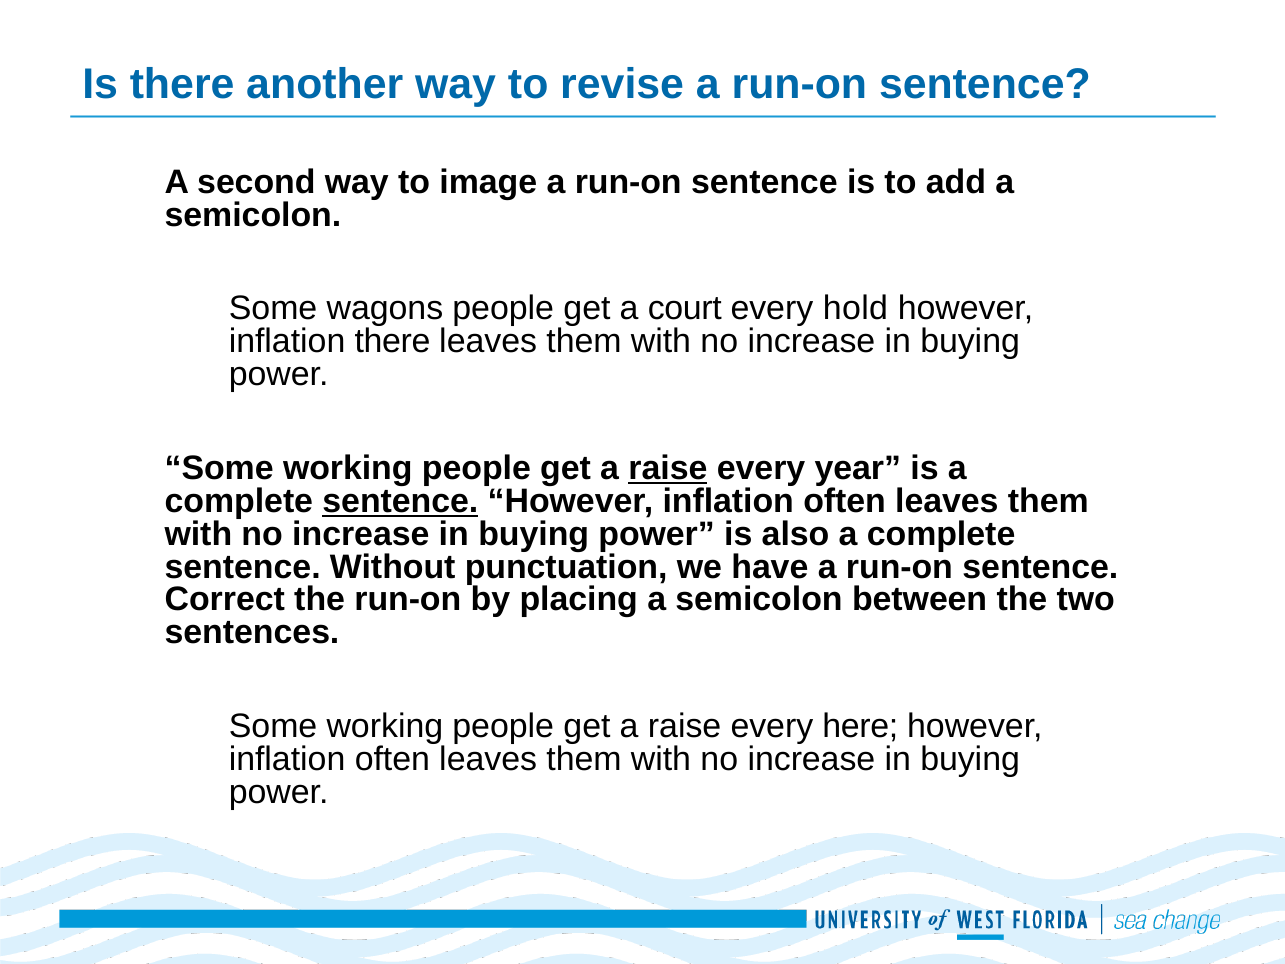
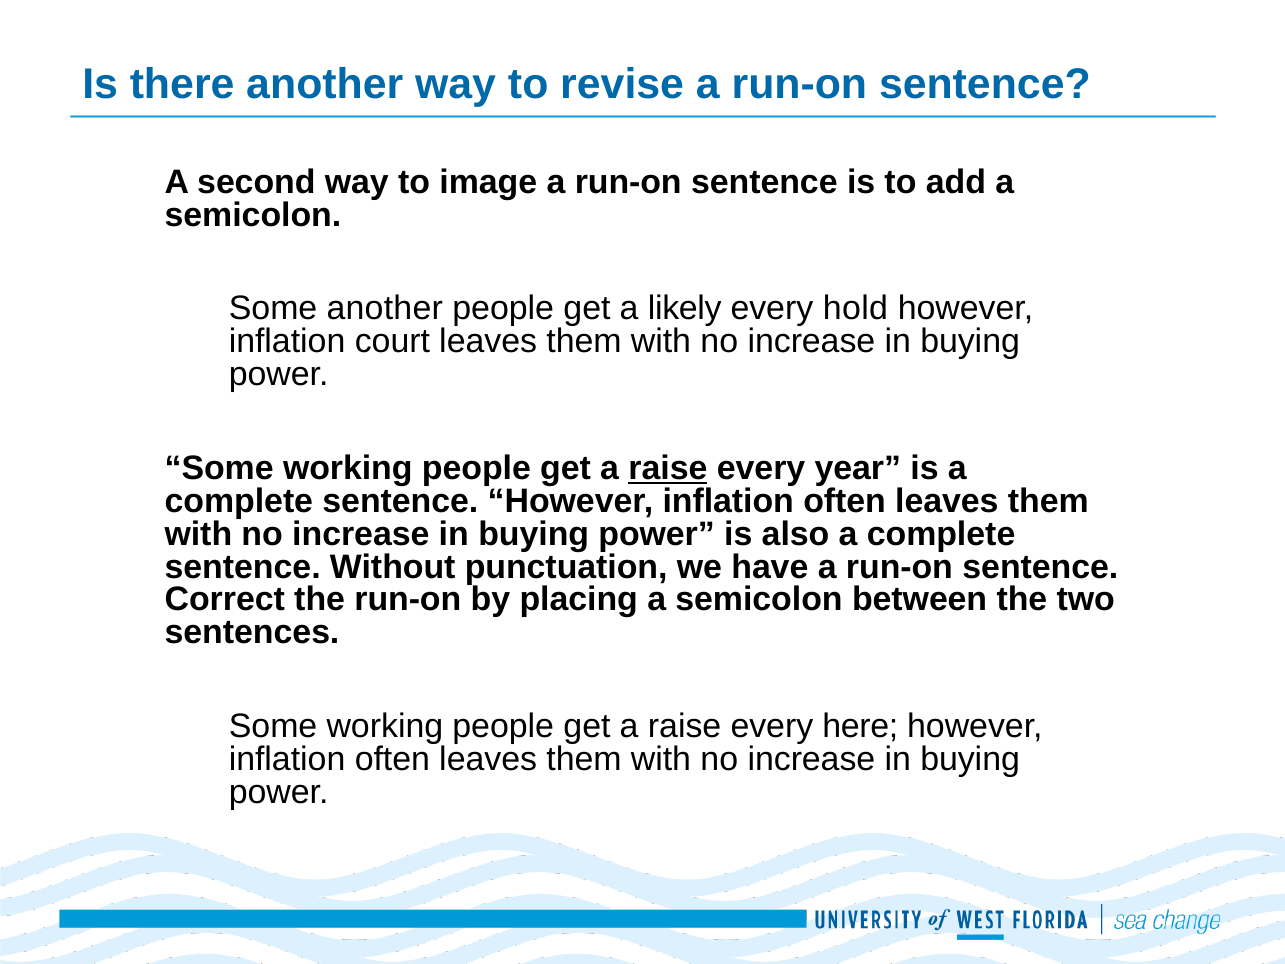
Some wagons: wagons -> another
court: court -> likely
inflation there: there -> court
sentence at (400, 501) underline: present -> none
